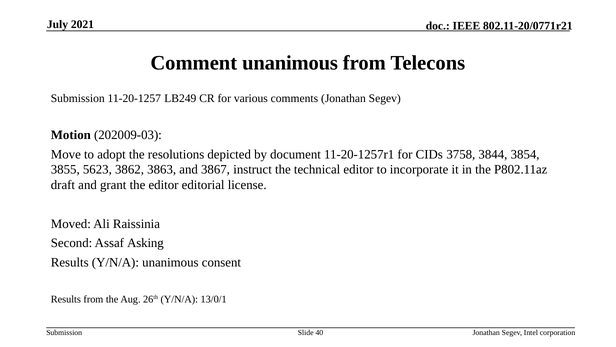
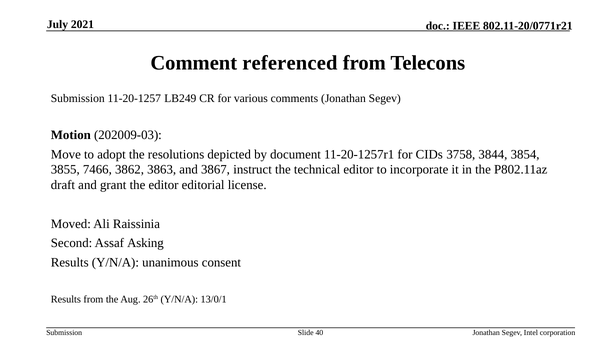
Comment unanimous: unanimous -> referenced
5623: 5623 -> 7466
